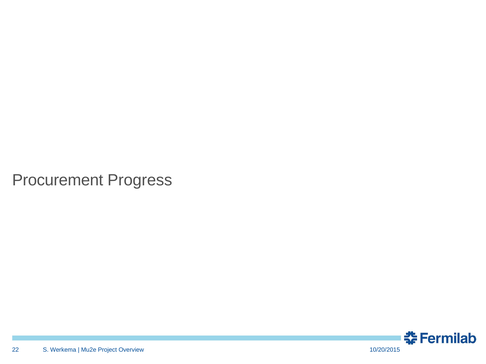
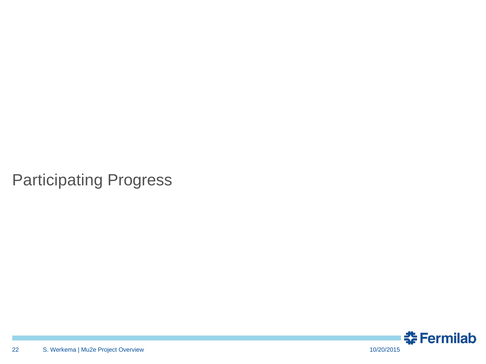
Procurement: Procurement -> Participating
